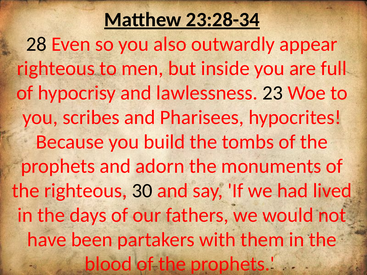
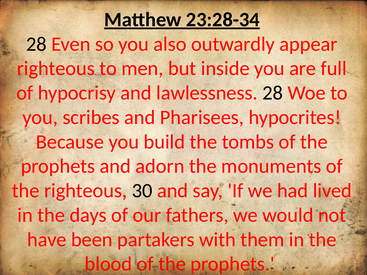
lawlessness 23: 23 -> 28
